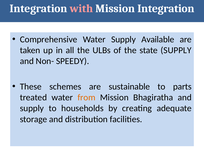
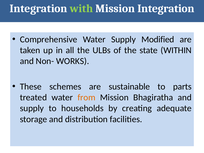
with colour: pink -> light green
Available: Available -> Modified
state SUPPLY: SUPPLY -> WITHIN
SPEEDY: SPEEDY -> WORKS
